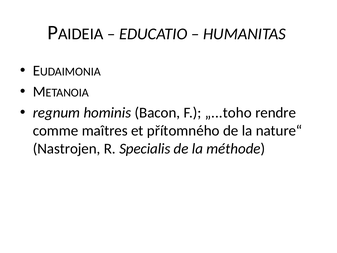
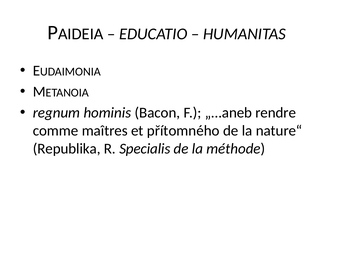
„...toho: „...toho -> „...aneb
Nastrojen: Nastrojen -> Republika
